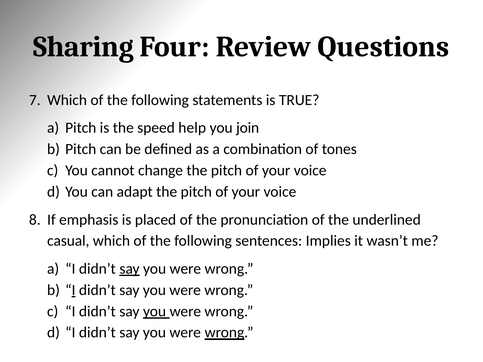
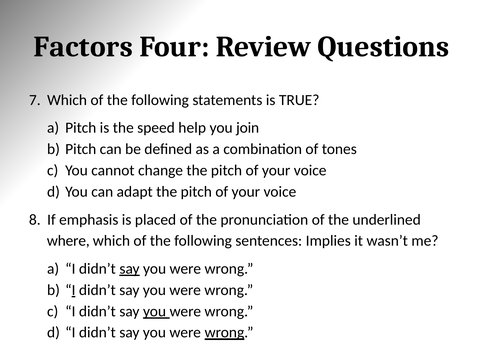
Sharing: Sharing -> Factors
casual: casual -> where
